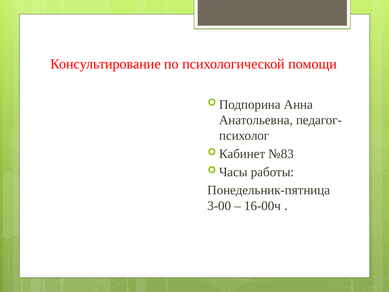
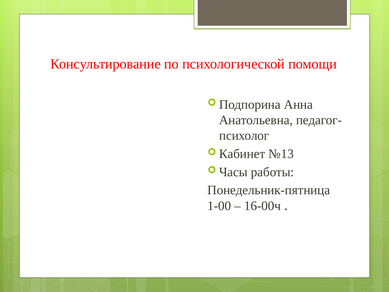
№83: №83 -> №13
3-00: 3-00 -> 1-00
